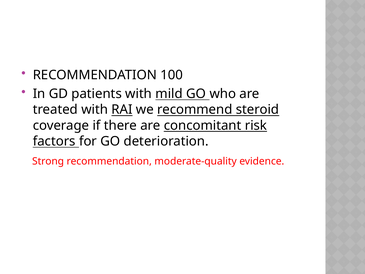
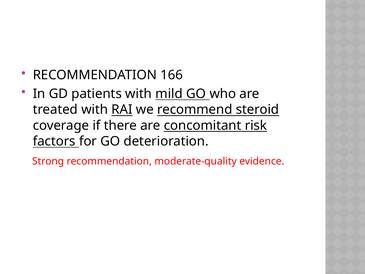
100: 100 -> 166
